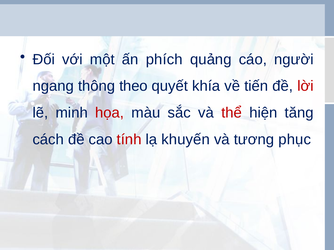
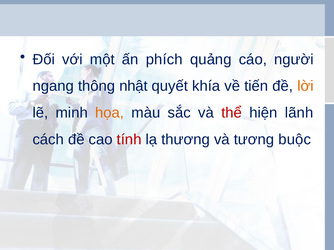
theo: theo -> nhật
lời colour: red -> orange
họa colour: red -> orange
tăng: tăng -> lãnh
khuyến: khuyến -> thương
phục: phục -> buộc
